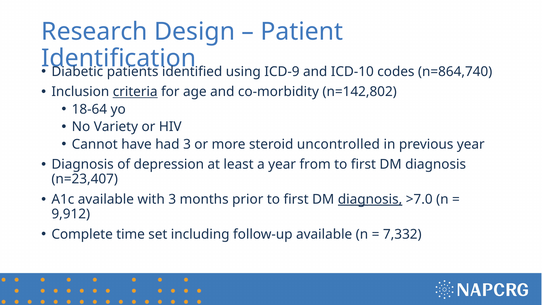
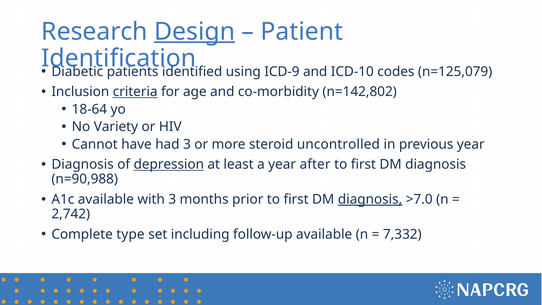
Design underline: none -> present
n=864,740: n=864,740 -> n=125,079
depression underline: none -> present
from: from -> after
n=23,407: n=23,407 -> n=90,988
9,912: 9,912 -> 2,742
time: time -> type
